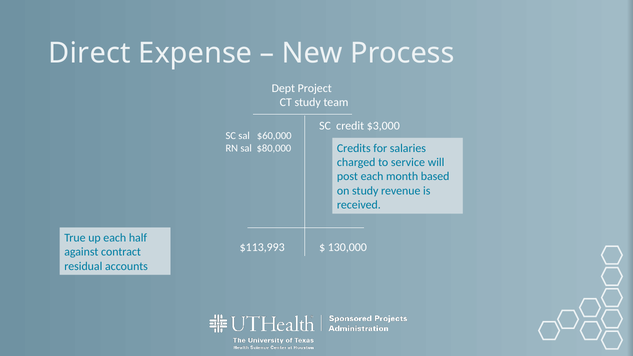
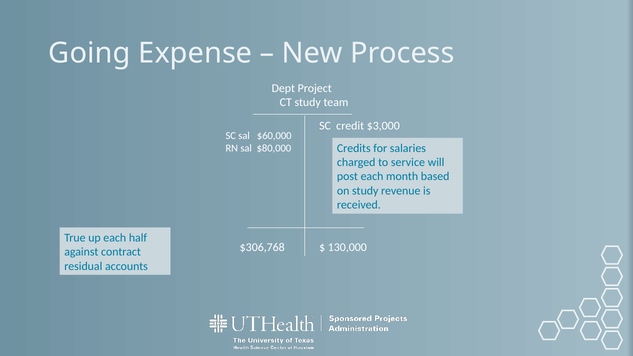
Direct: Direct -> Going
$113,993: $113,993 -> $306,768
